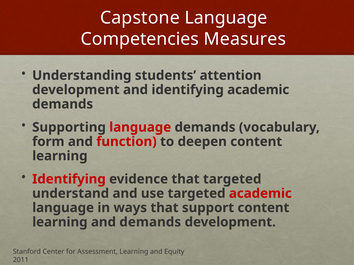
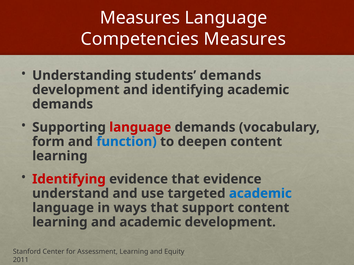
Capstone at (140, 18): Capstone -> Measures
students attention: attention -> demands
function colour: red -> blue
that targeted: targeted -> evidence
academic at (260, 194) colour: red -> blue
and demands: demands -> academic
